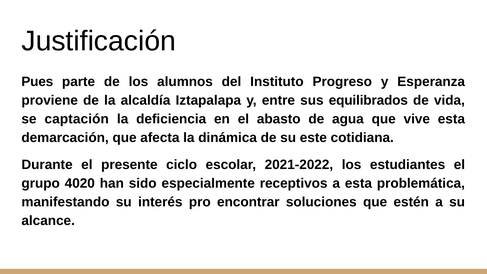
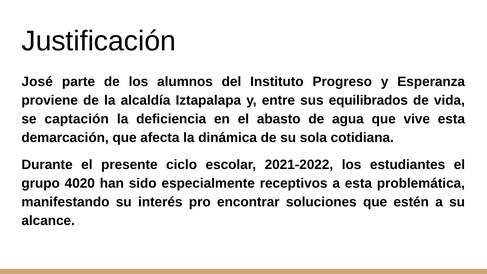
Pues: Pues -> José
este: este -> sola
